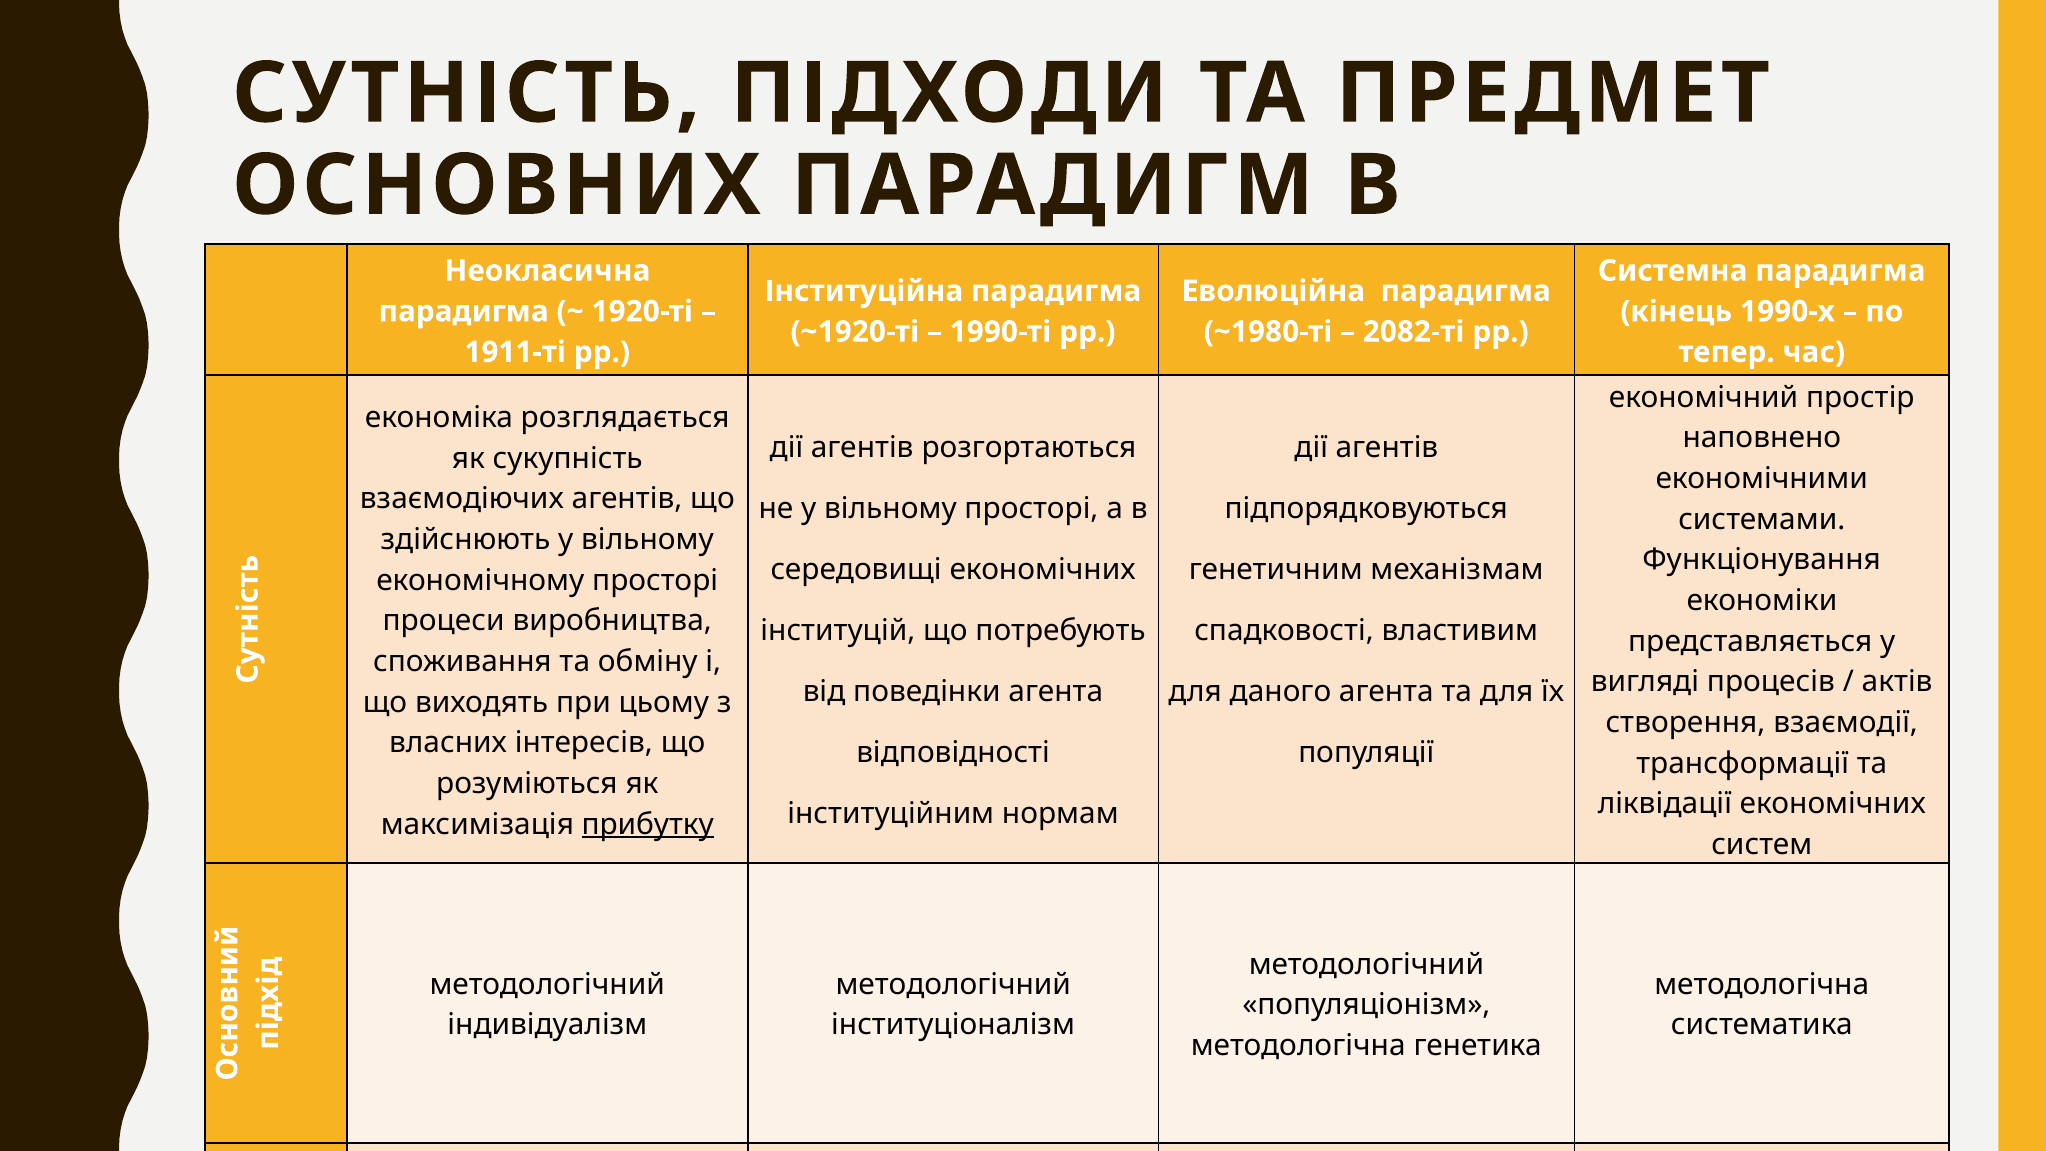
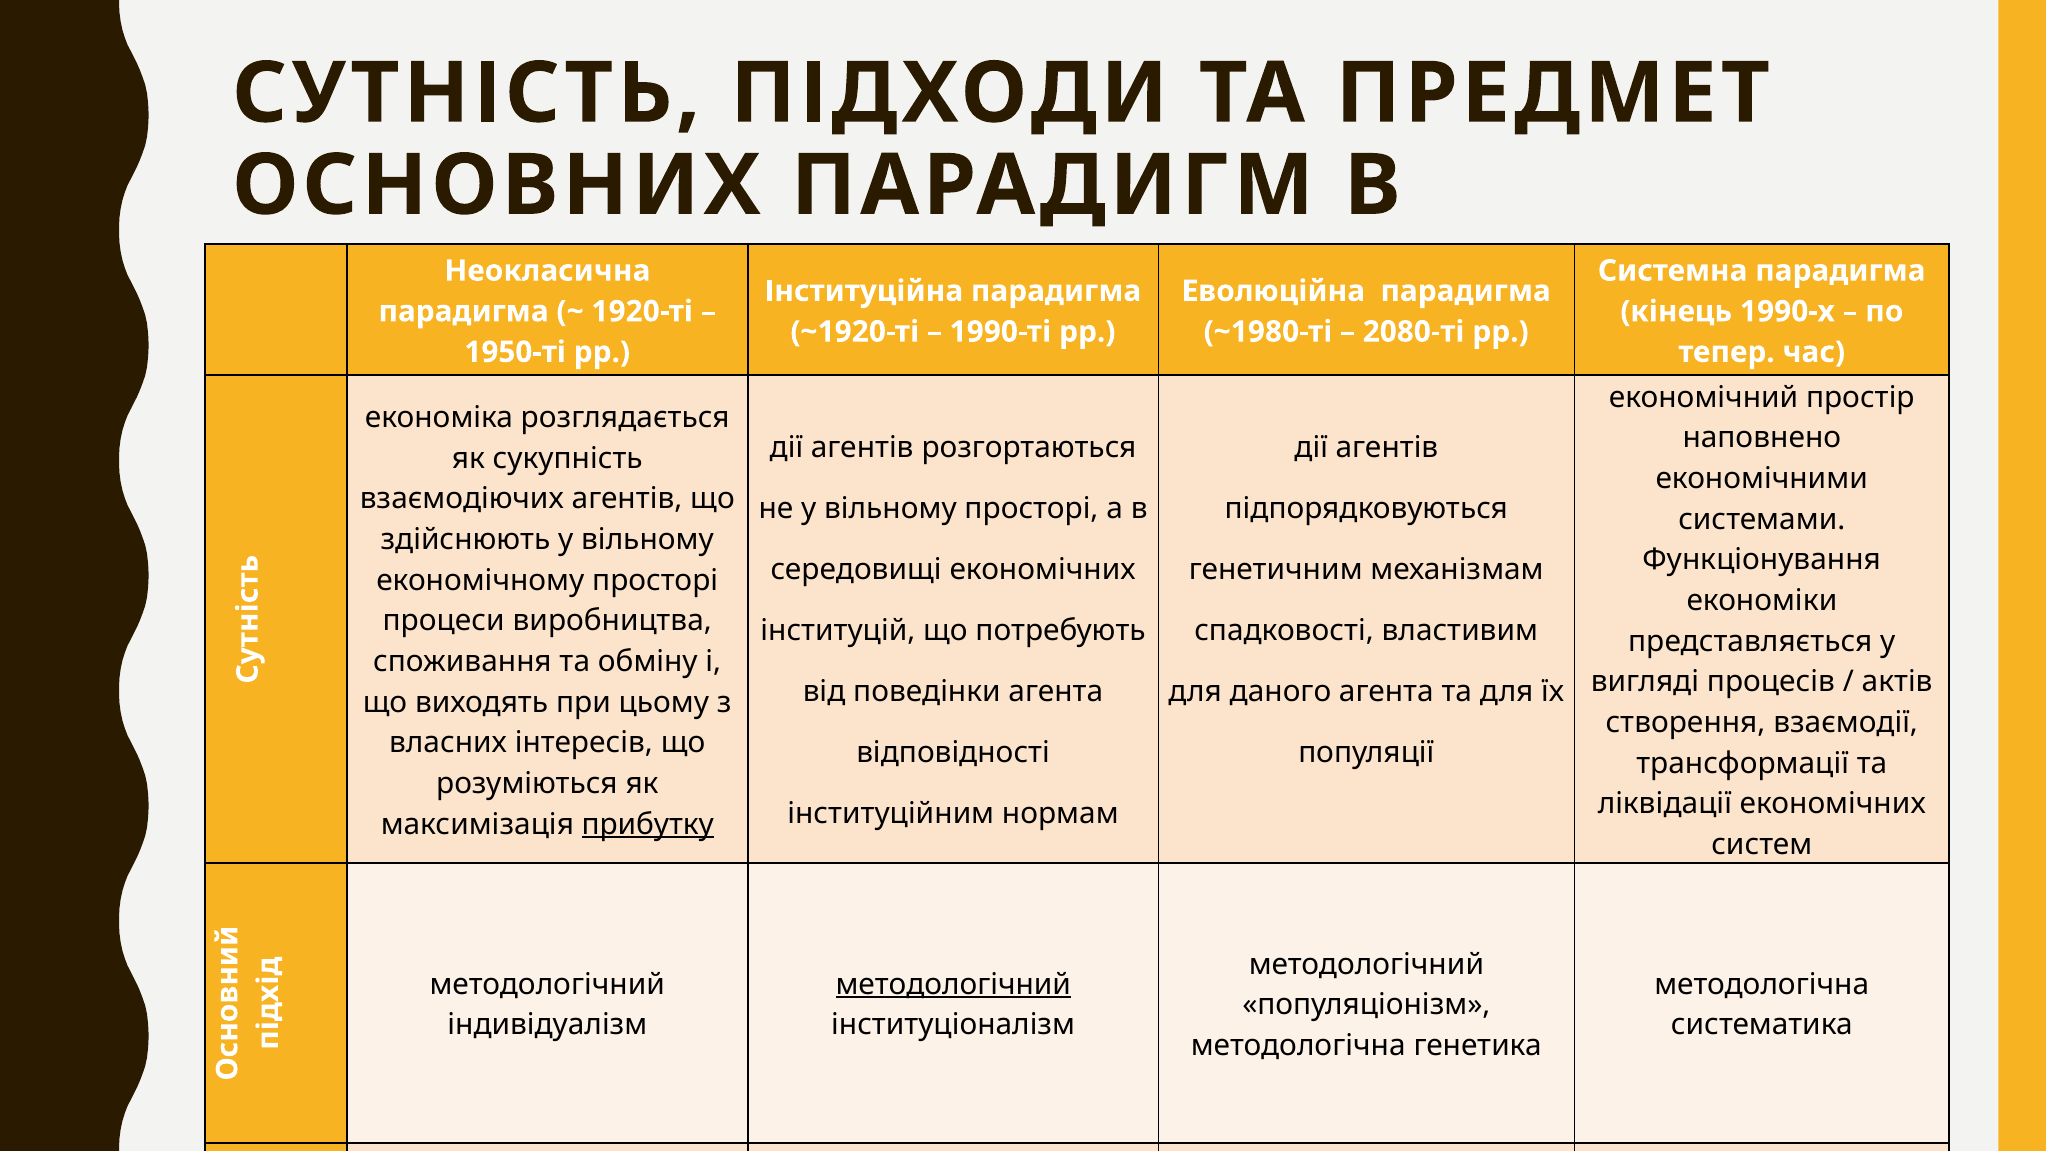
2082-ті: 2082-ті -> 2080-ті
1911-ті: 1911-ті -> 1950-ті
методологічний at (953, 984) underline: none -> present
